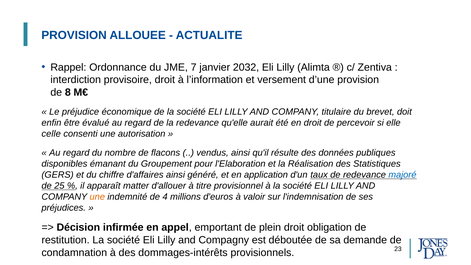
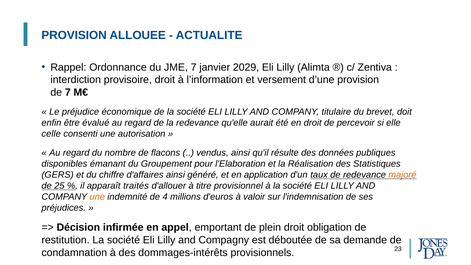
2032: 2032 -> 2029
de 8: 8 -> 7
majoré colour: blue -> orange
matter: matter -> traités
